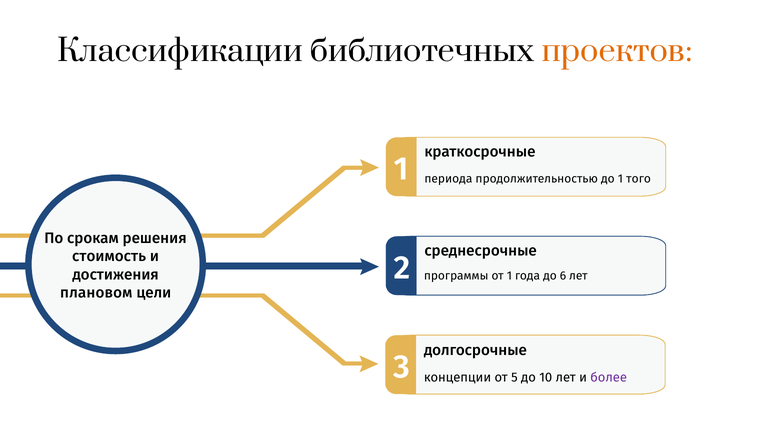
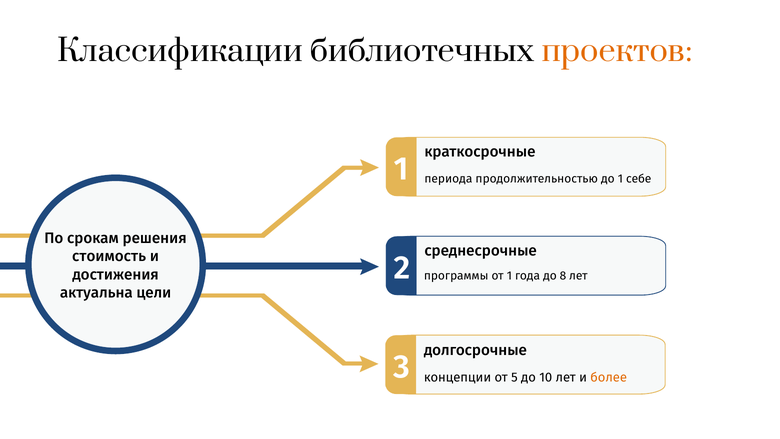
того: того -> себе
6: 6 -> 8
плановом: плановом -> актуальна
более colour: purple -> orange
